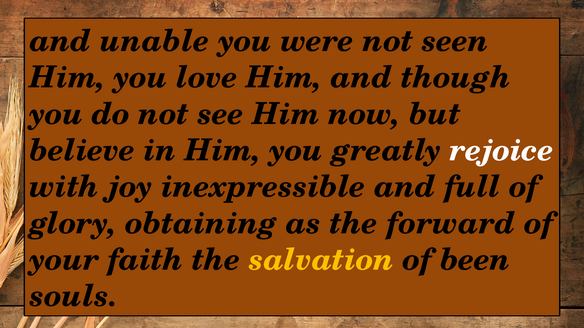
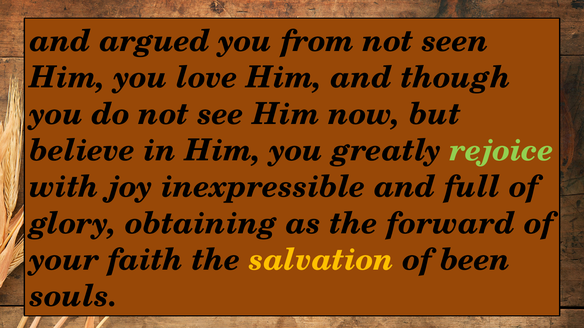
unable: unable -> argued
were: were -> from
rejoice colour: white -> light green
